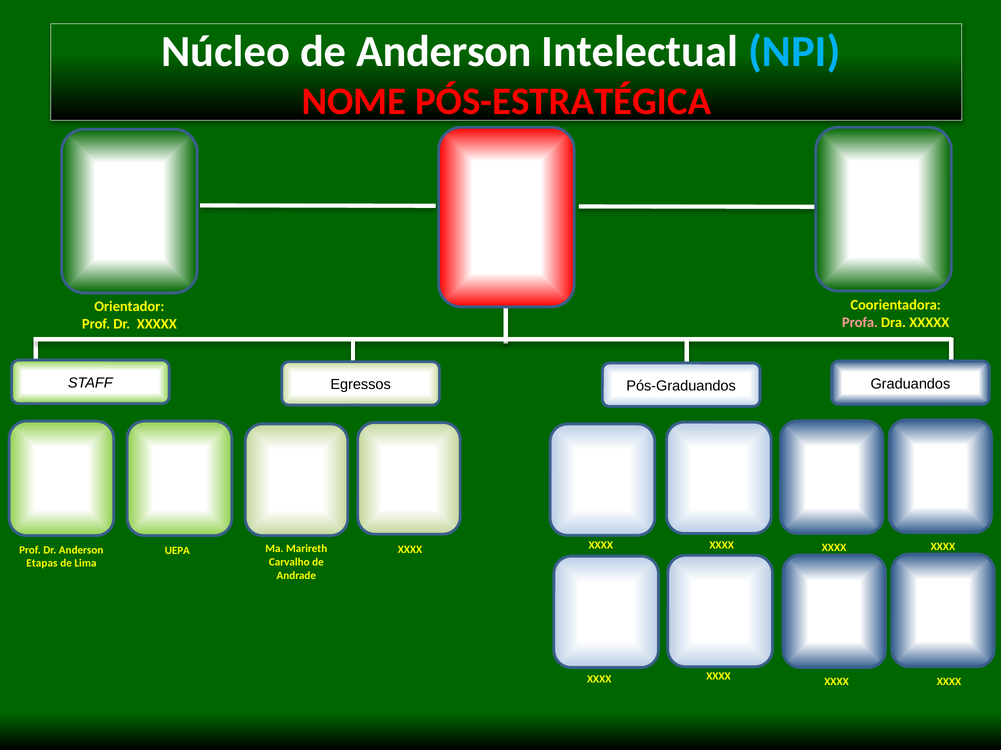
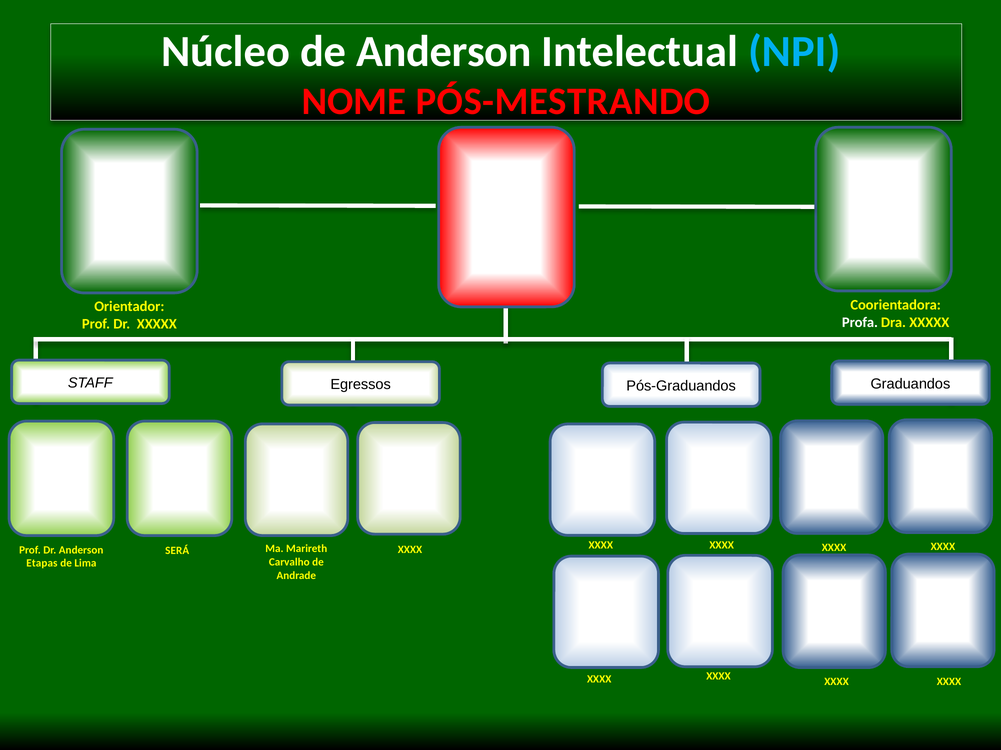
PÓS-ESTRATÉGICA: PÓS-ESTRATÉGICA -> PÓS-MESTRANDO
Profa colour: pink -> white
UEPA: UEPA -> SERÁ
